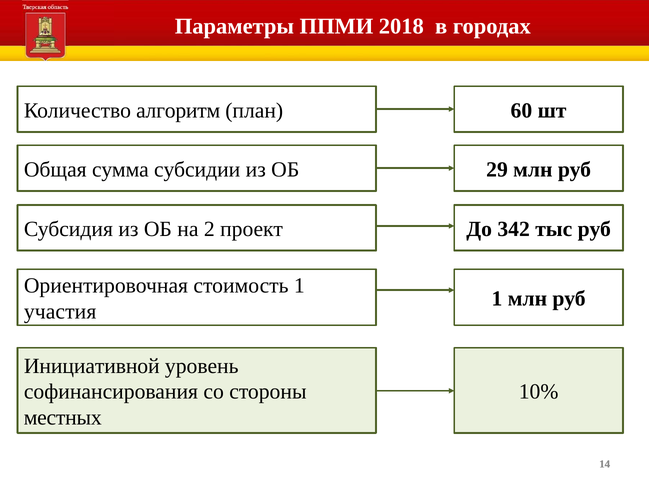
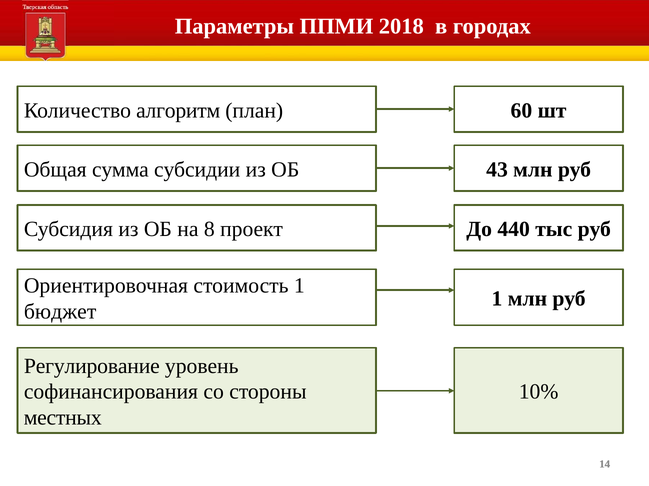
29: 29 -> 43
2: 2 -> 8
342: 342 -> 440
участия: участия -> бюджет
Инициативной: Инициативной -> Регулирование
